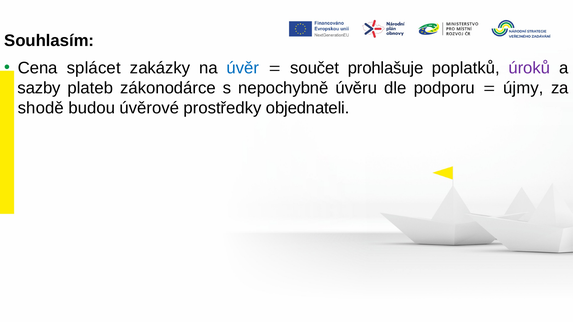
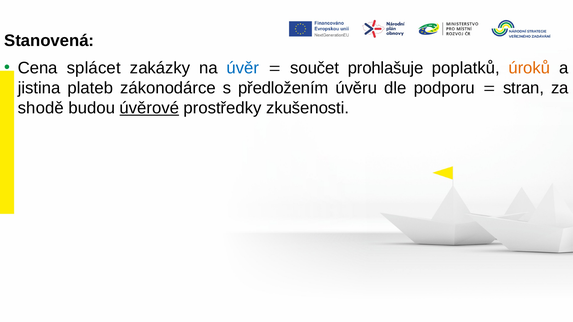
Souhlasím: Souhlasím -> Stanovená
úroků colour: purple -> orange
sazby: sazby -> jistina
nepochybně: nepochybně -> předložením
újmy: újmy -> stran
úvěrové underline: none -> present
objednateli: objednateli -> zkušenosti
